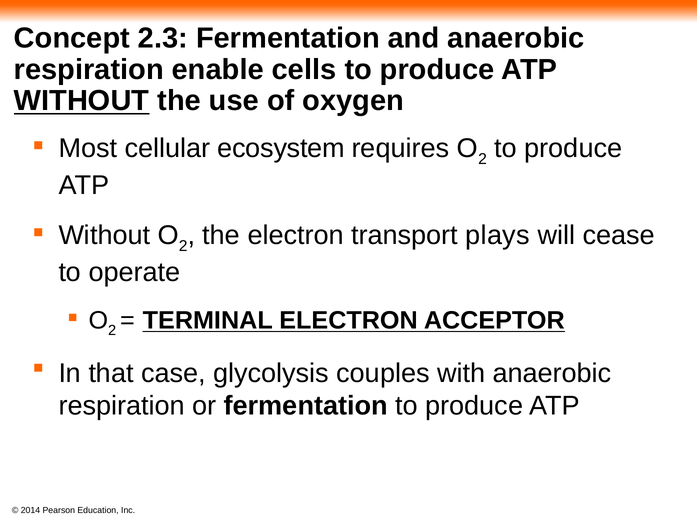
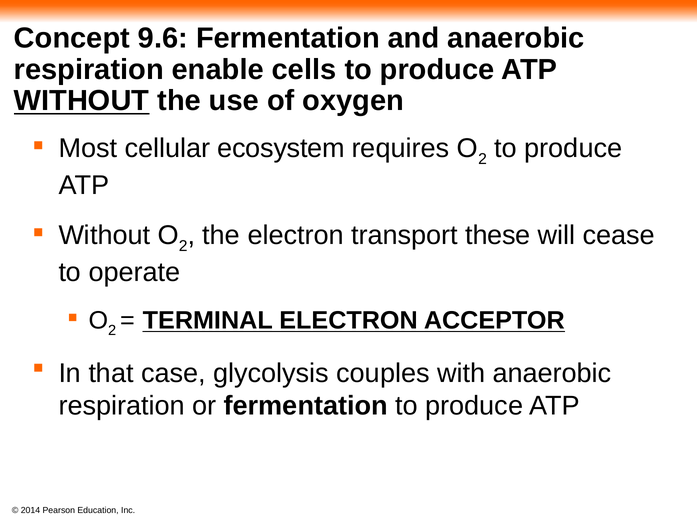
2.3: 2.3 -> 9.6
plays: plays -> these
